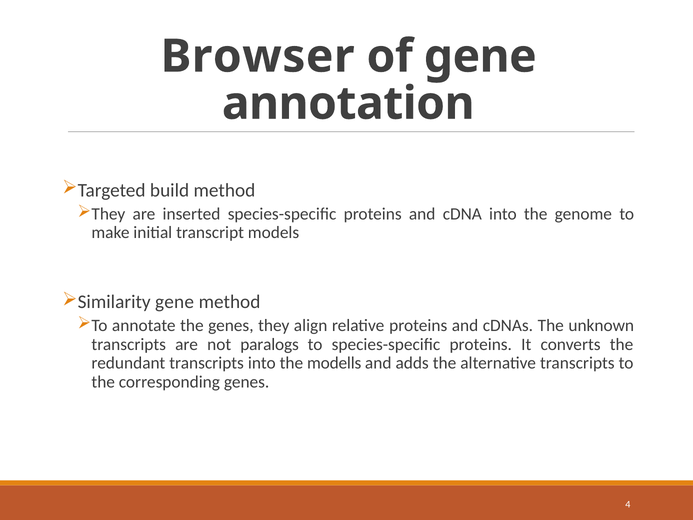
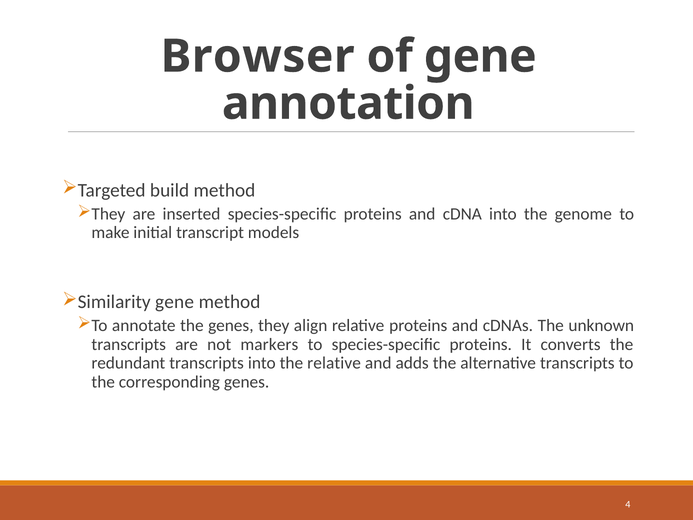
paralogs: paralogs -> markers
the modells: modells -> relative
